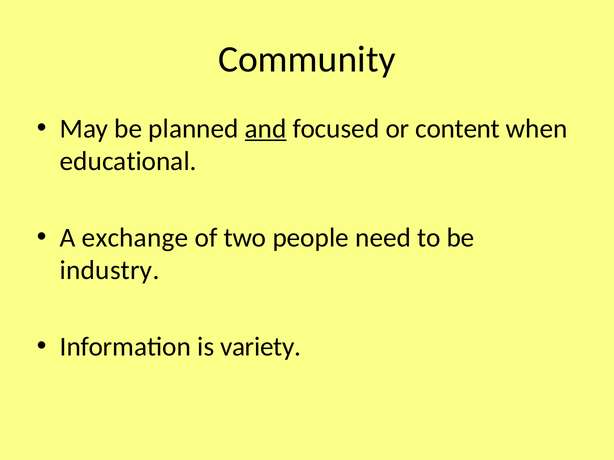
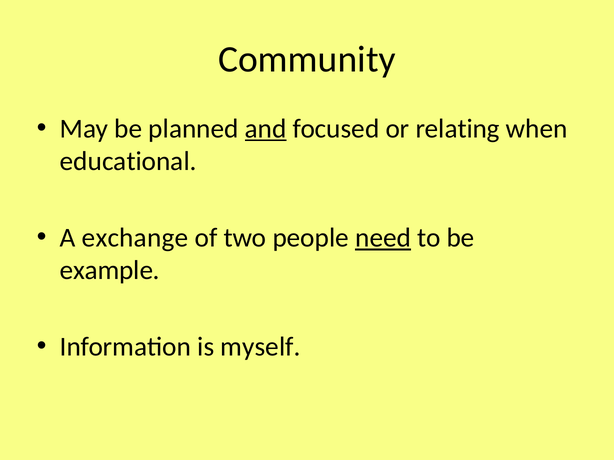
content: content -> relating
need underline: none -> present
industry: industry -> example
variety: variety -> myself
